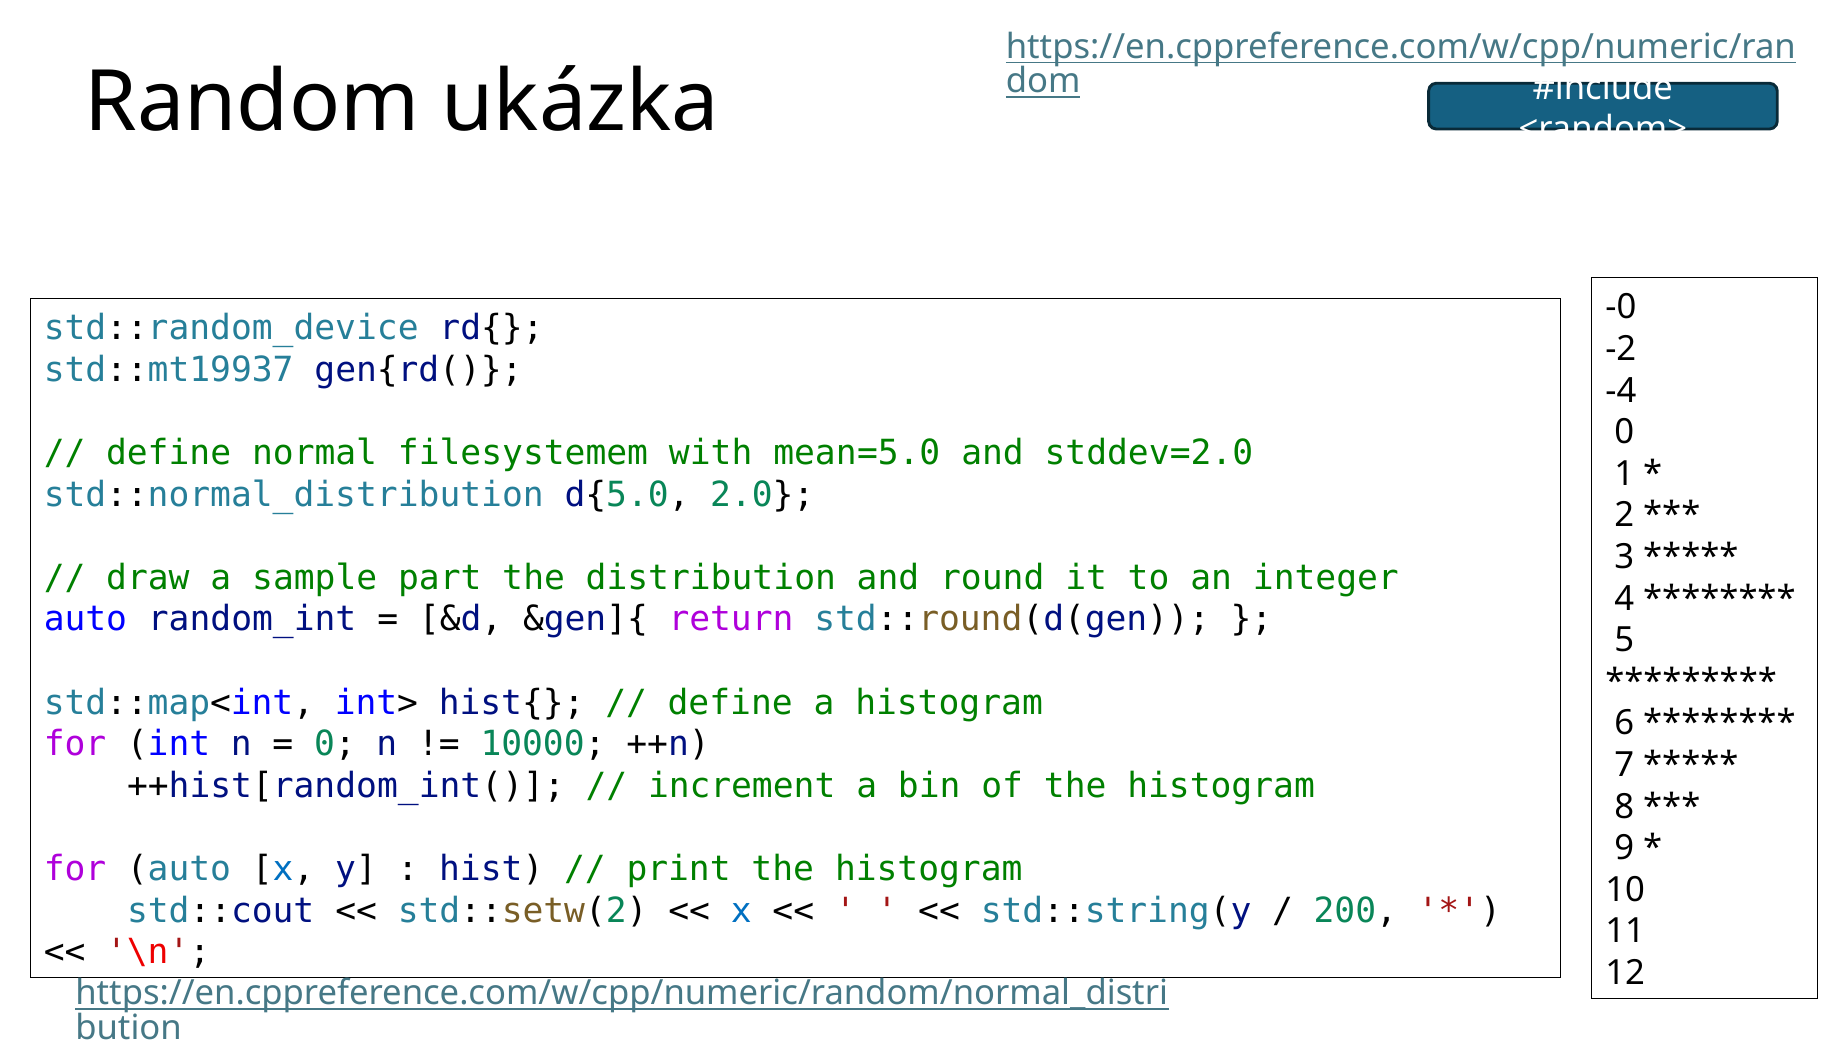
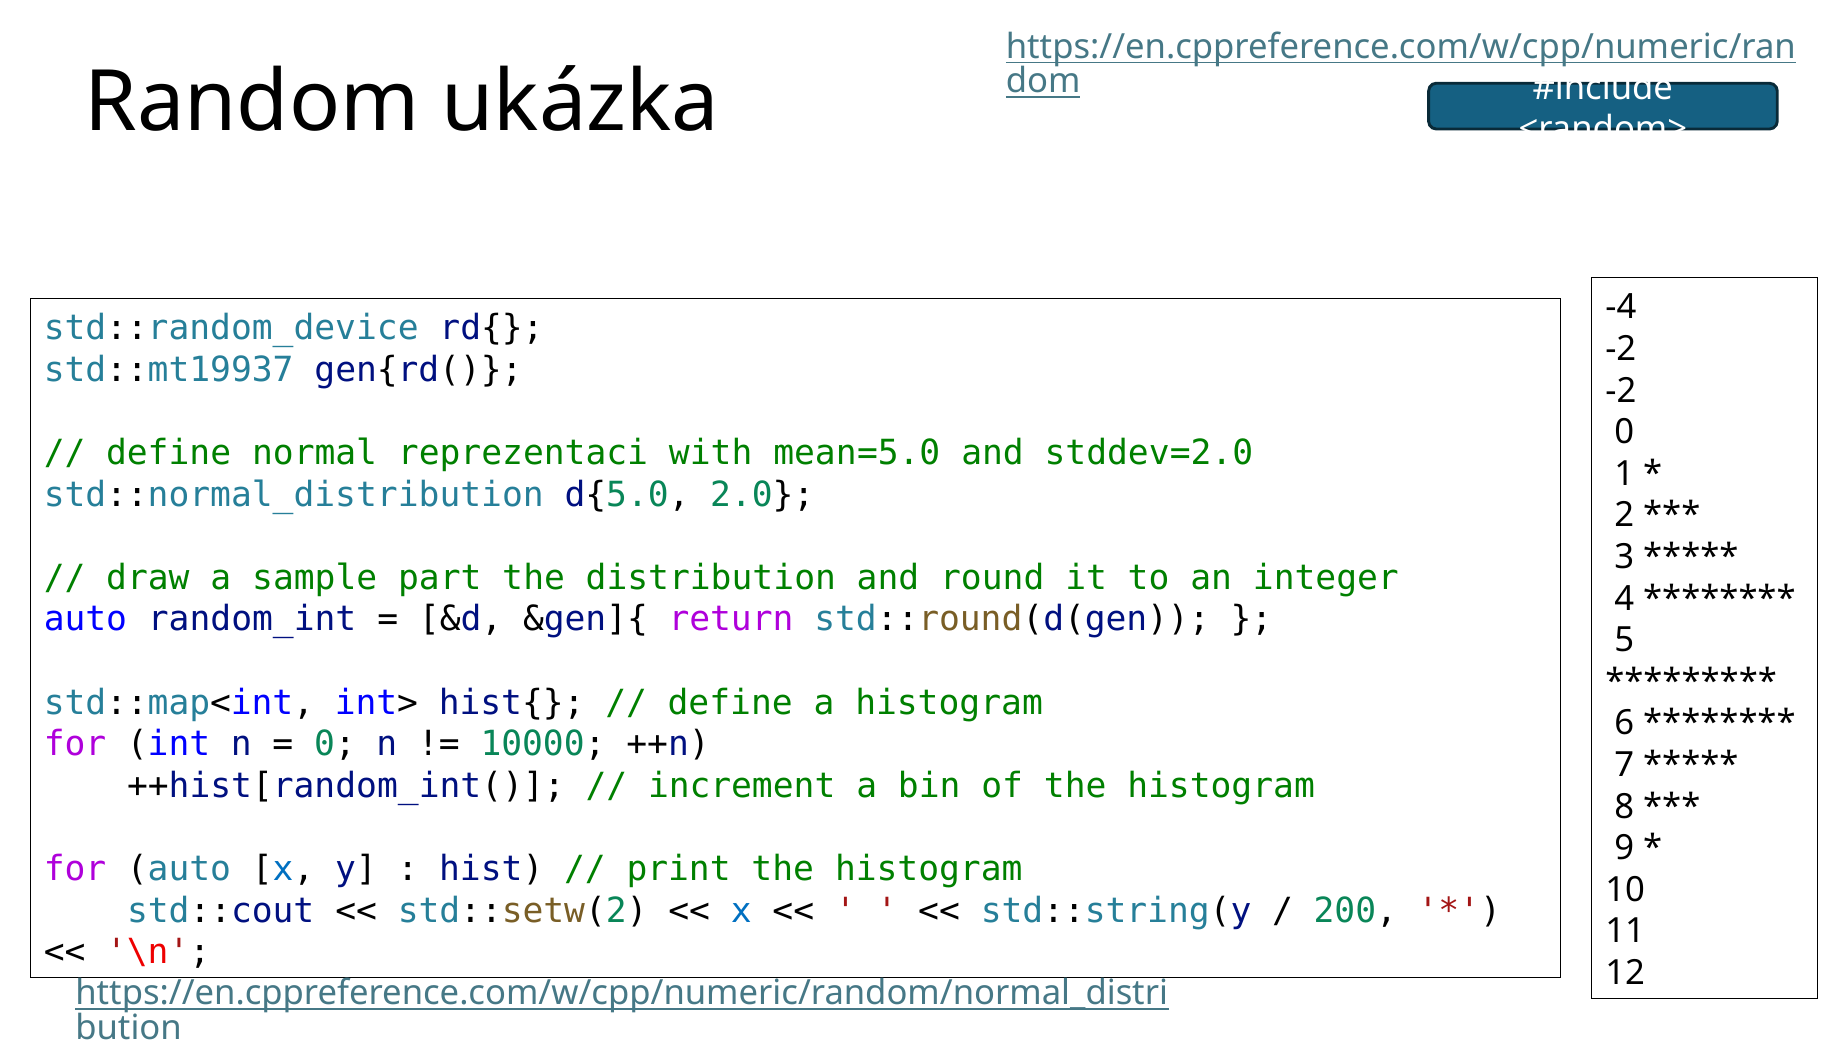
-0: -0 -> -4
-4 at (1621, 390): -4 -> -2
filesystemem: filesystemem -> reprezentaci
